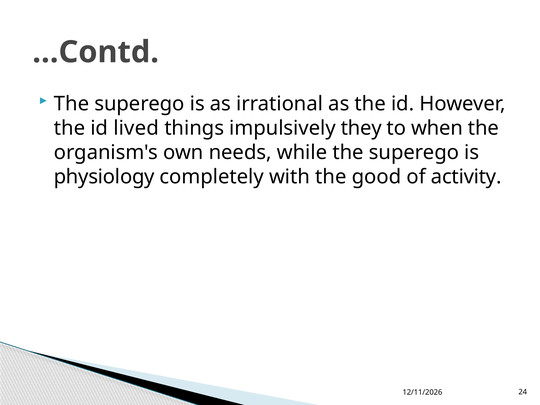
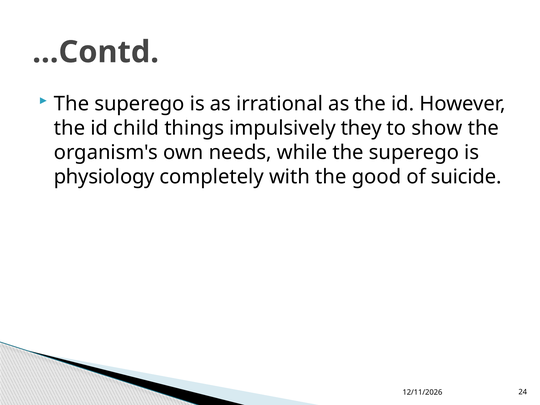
lived: lived -> child
when: when -> show
activity: activity -> suicide
